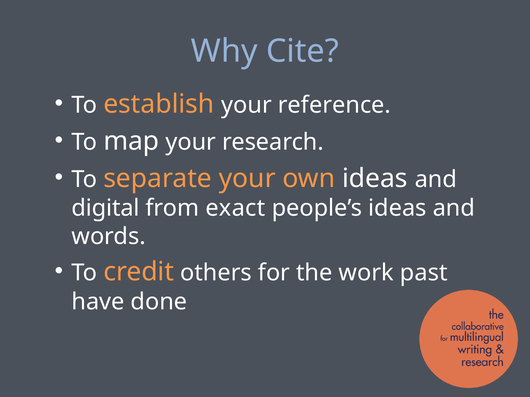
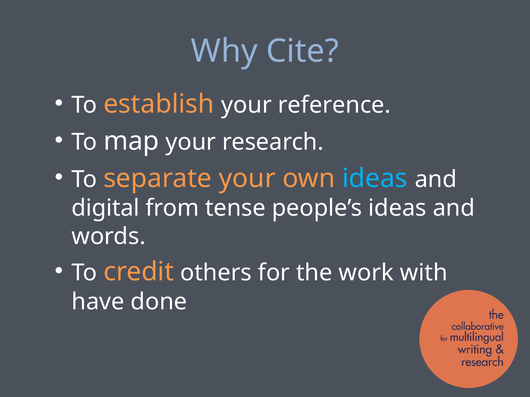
ideas at (375, 179) colour: white -> light blue
exact: exact -> tense
past: past -> with
